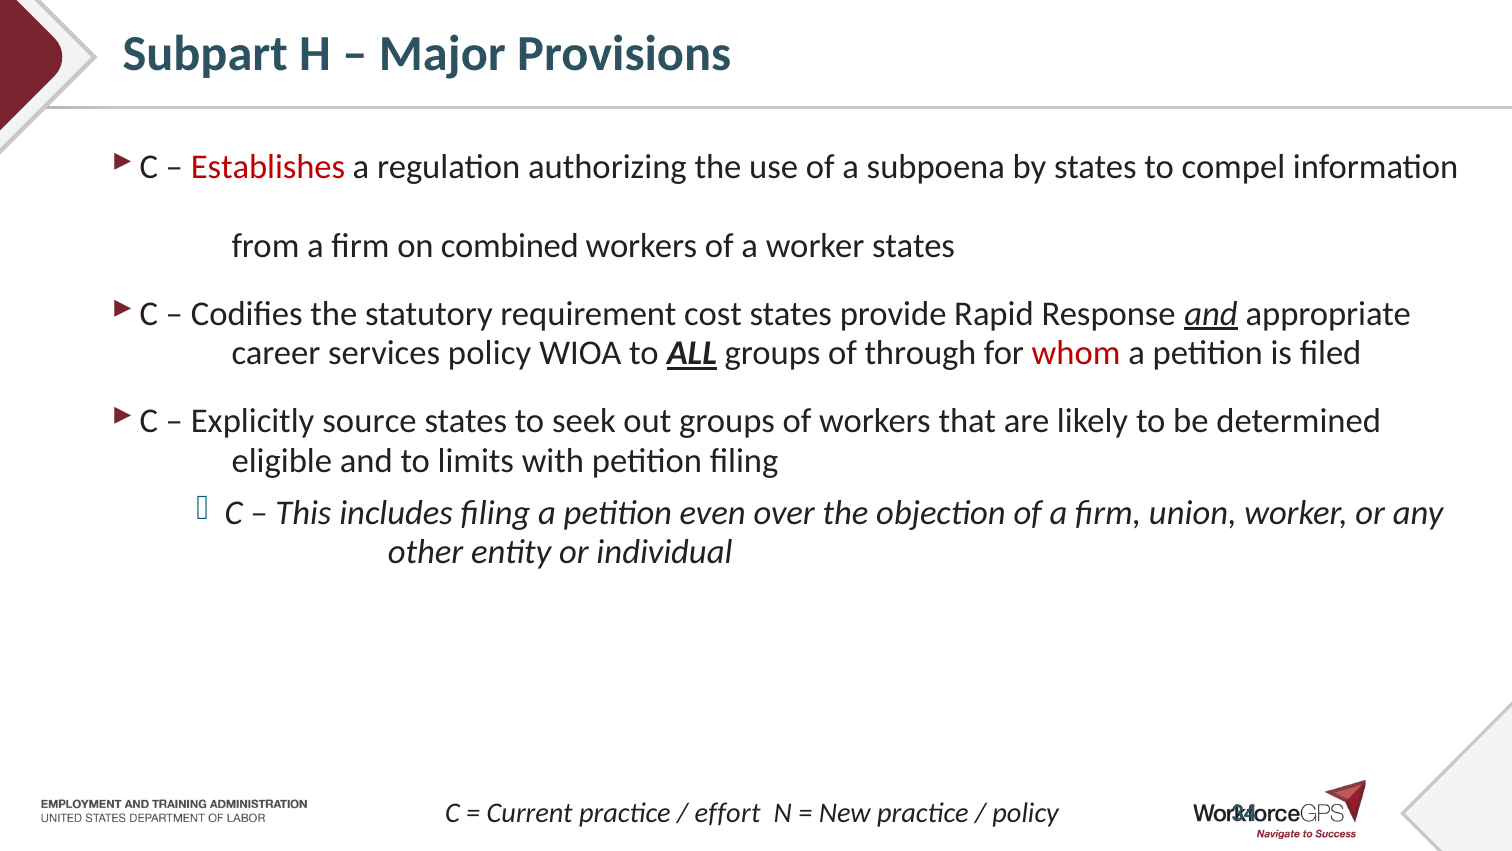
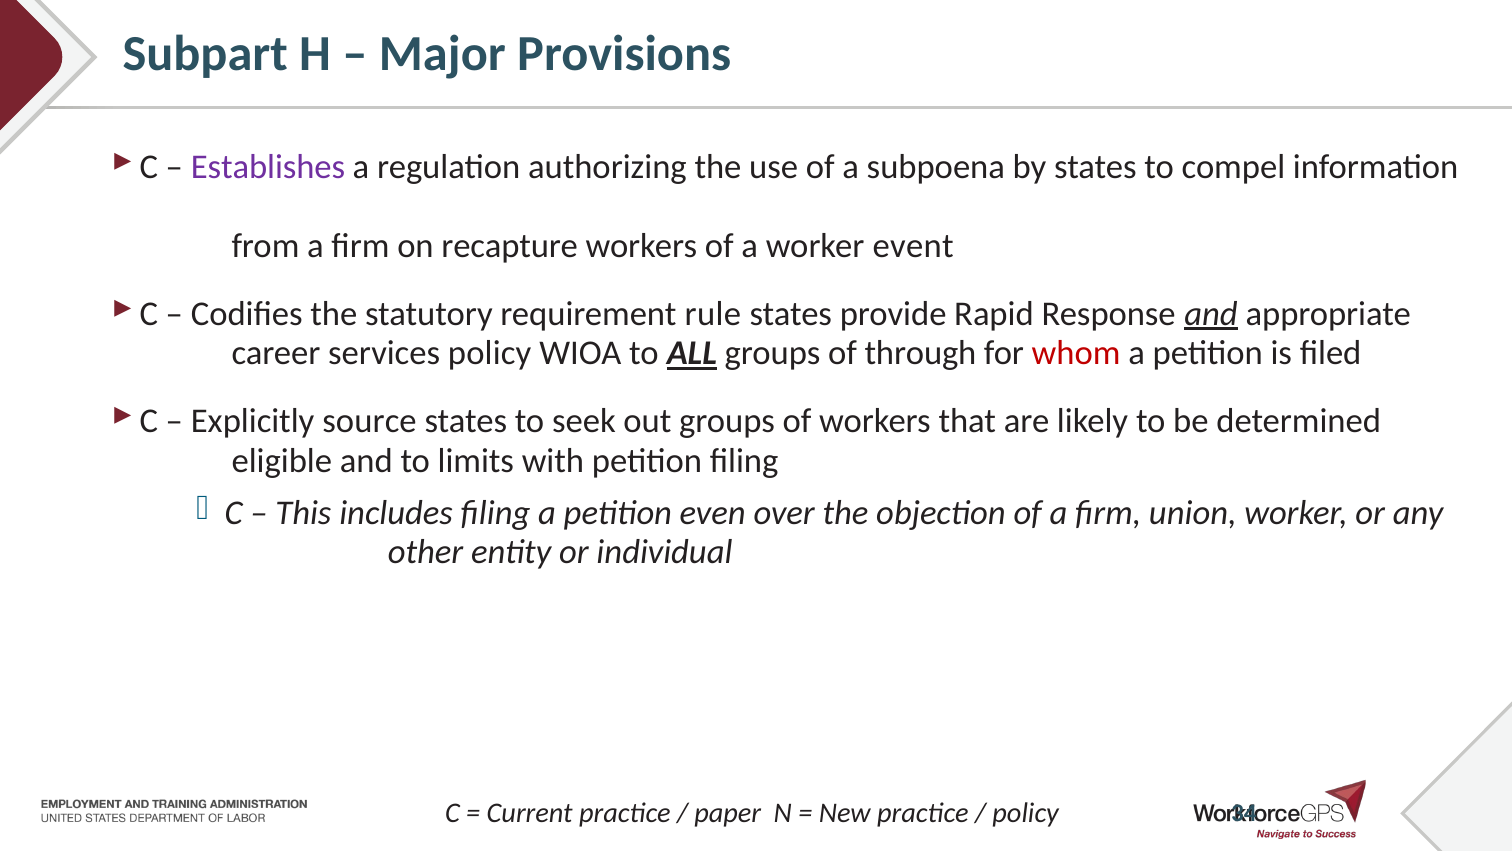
Establishes colour: red -> purple
combined: combined -> recapture
worker states: states -> event
cost: cost -> rule
effort: effort -> paper
